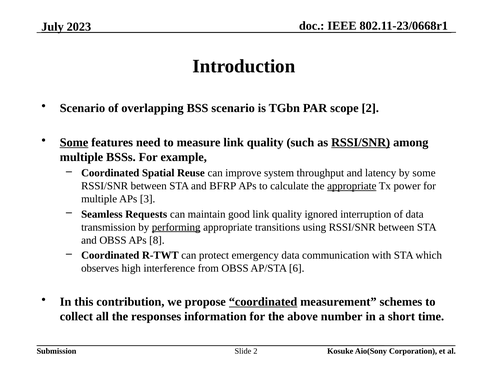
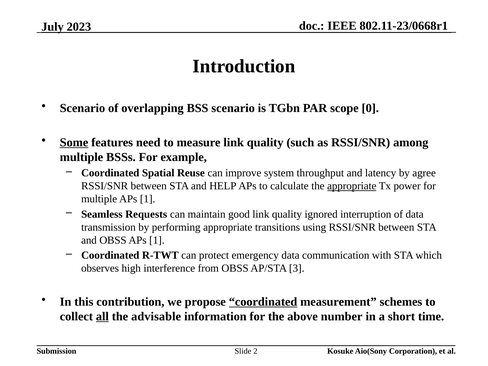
scope 2: 2 -> 0
RSSI/SNR at (361, 142) underline: present -> none
by some: some -> agree
BFRP: BFRP -> HELP
multiple APs 3: 3 -> 1
performing underline: present -> none
OBSS APs 8: 8 -> 1
6: 6 -> 3
all underline: none -> present
responses: responses -> advisable
